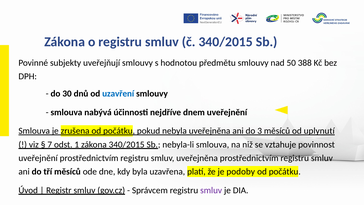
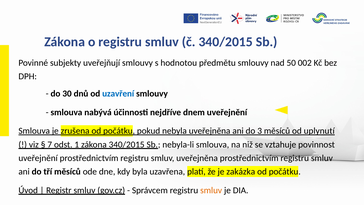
388: 388 -> 002
podoby: podoby -> zakázka
smluv at (211, 190) colour: purple -> orange
